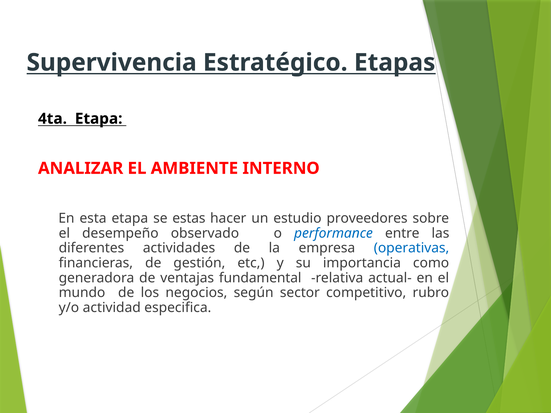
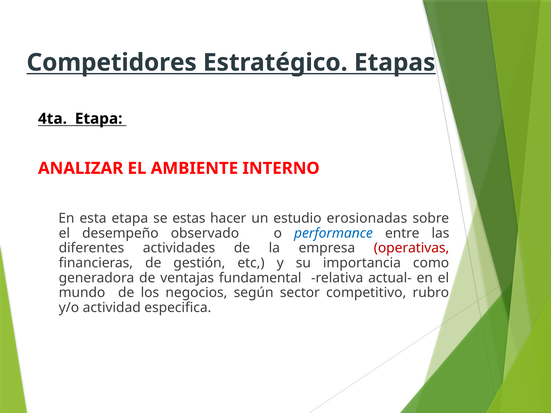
Supervivencia: Supervivencia -> Competidores
proveedores: proveedores -> erosionadas
operativas colour: blue -> red
